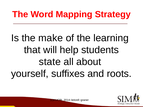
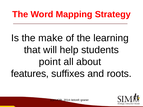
state: state -> point
yourself: yourself -> features
